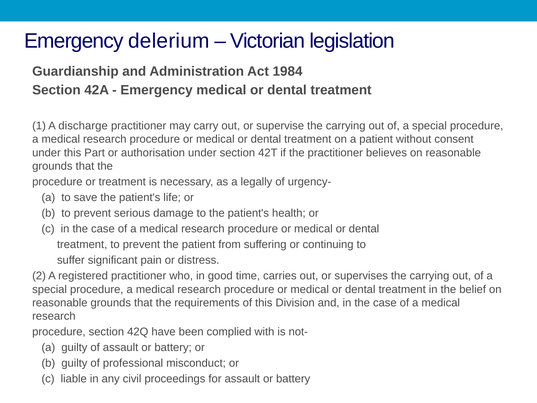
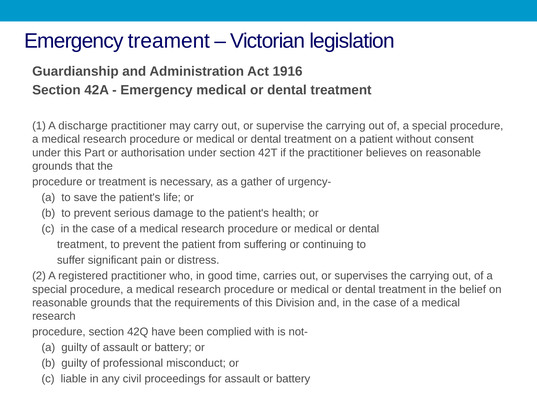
delerium: delerium -> treament
1984: 1984 -> 1916
legally: legally -> gather
